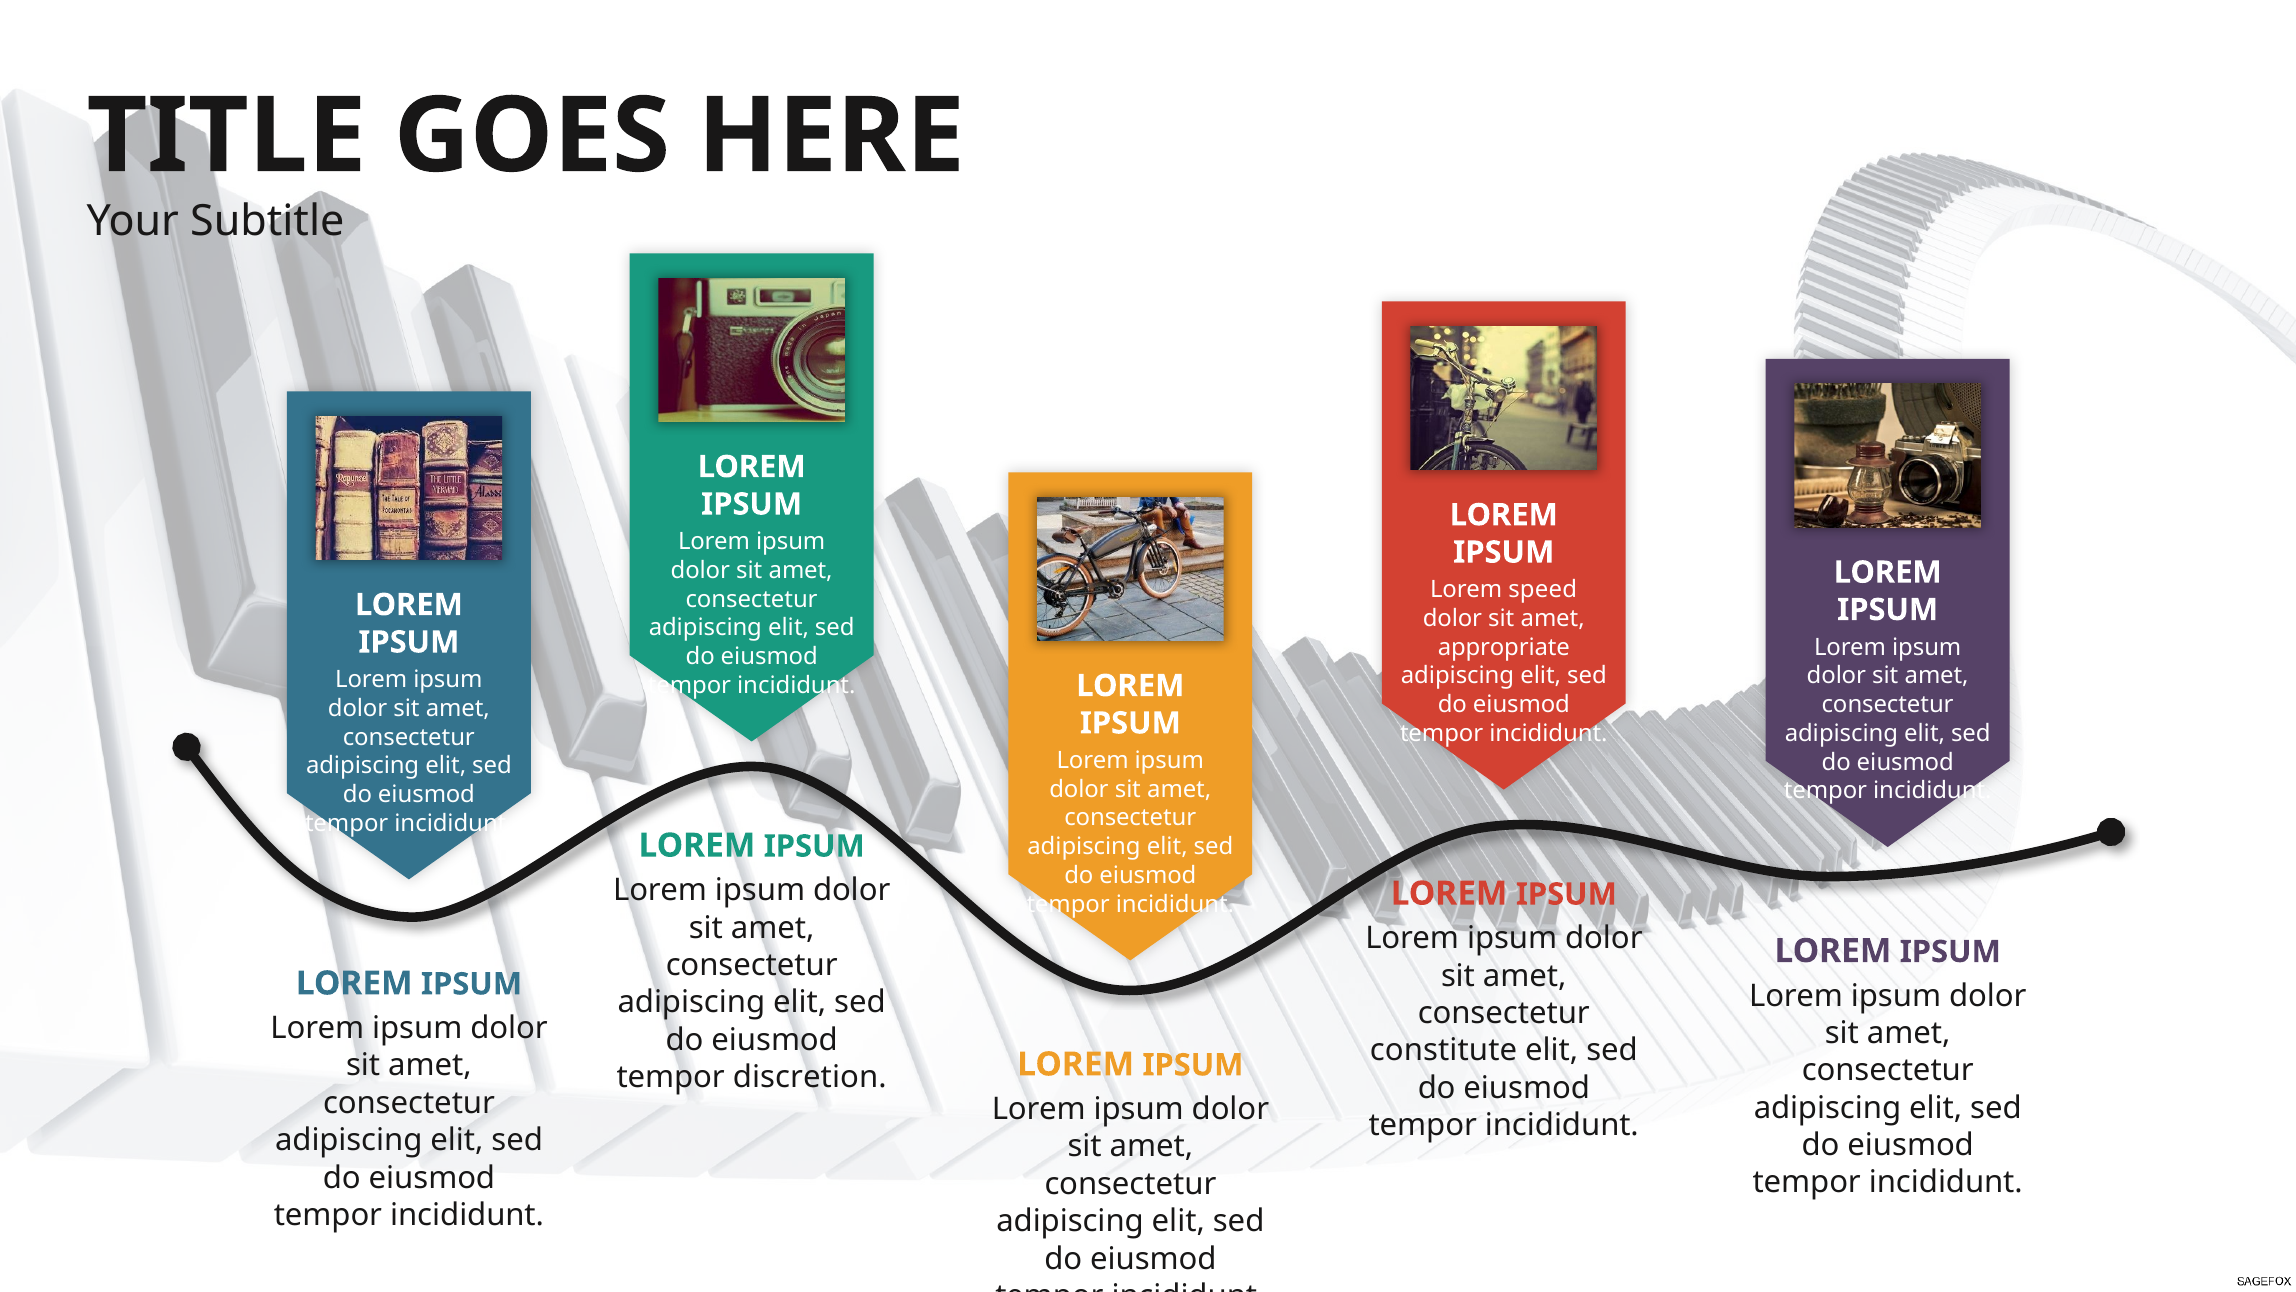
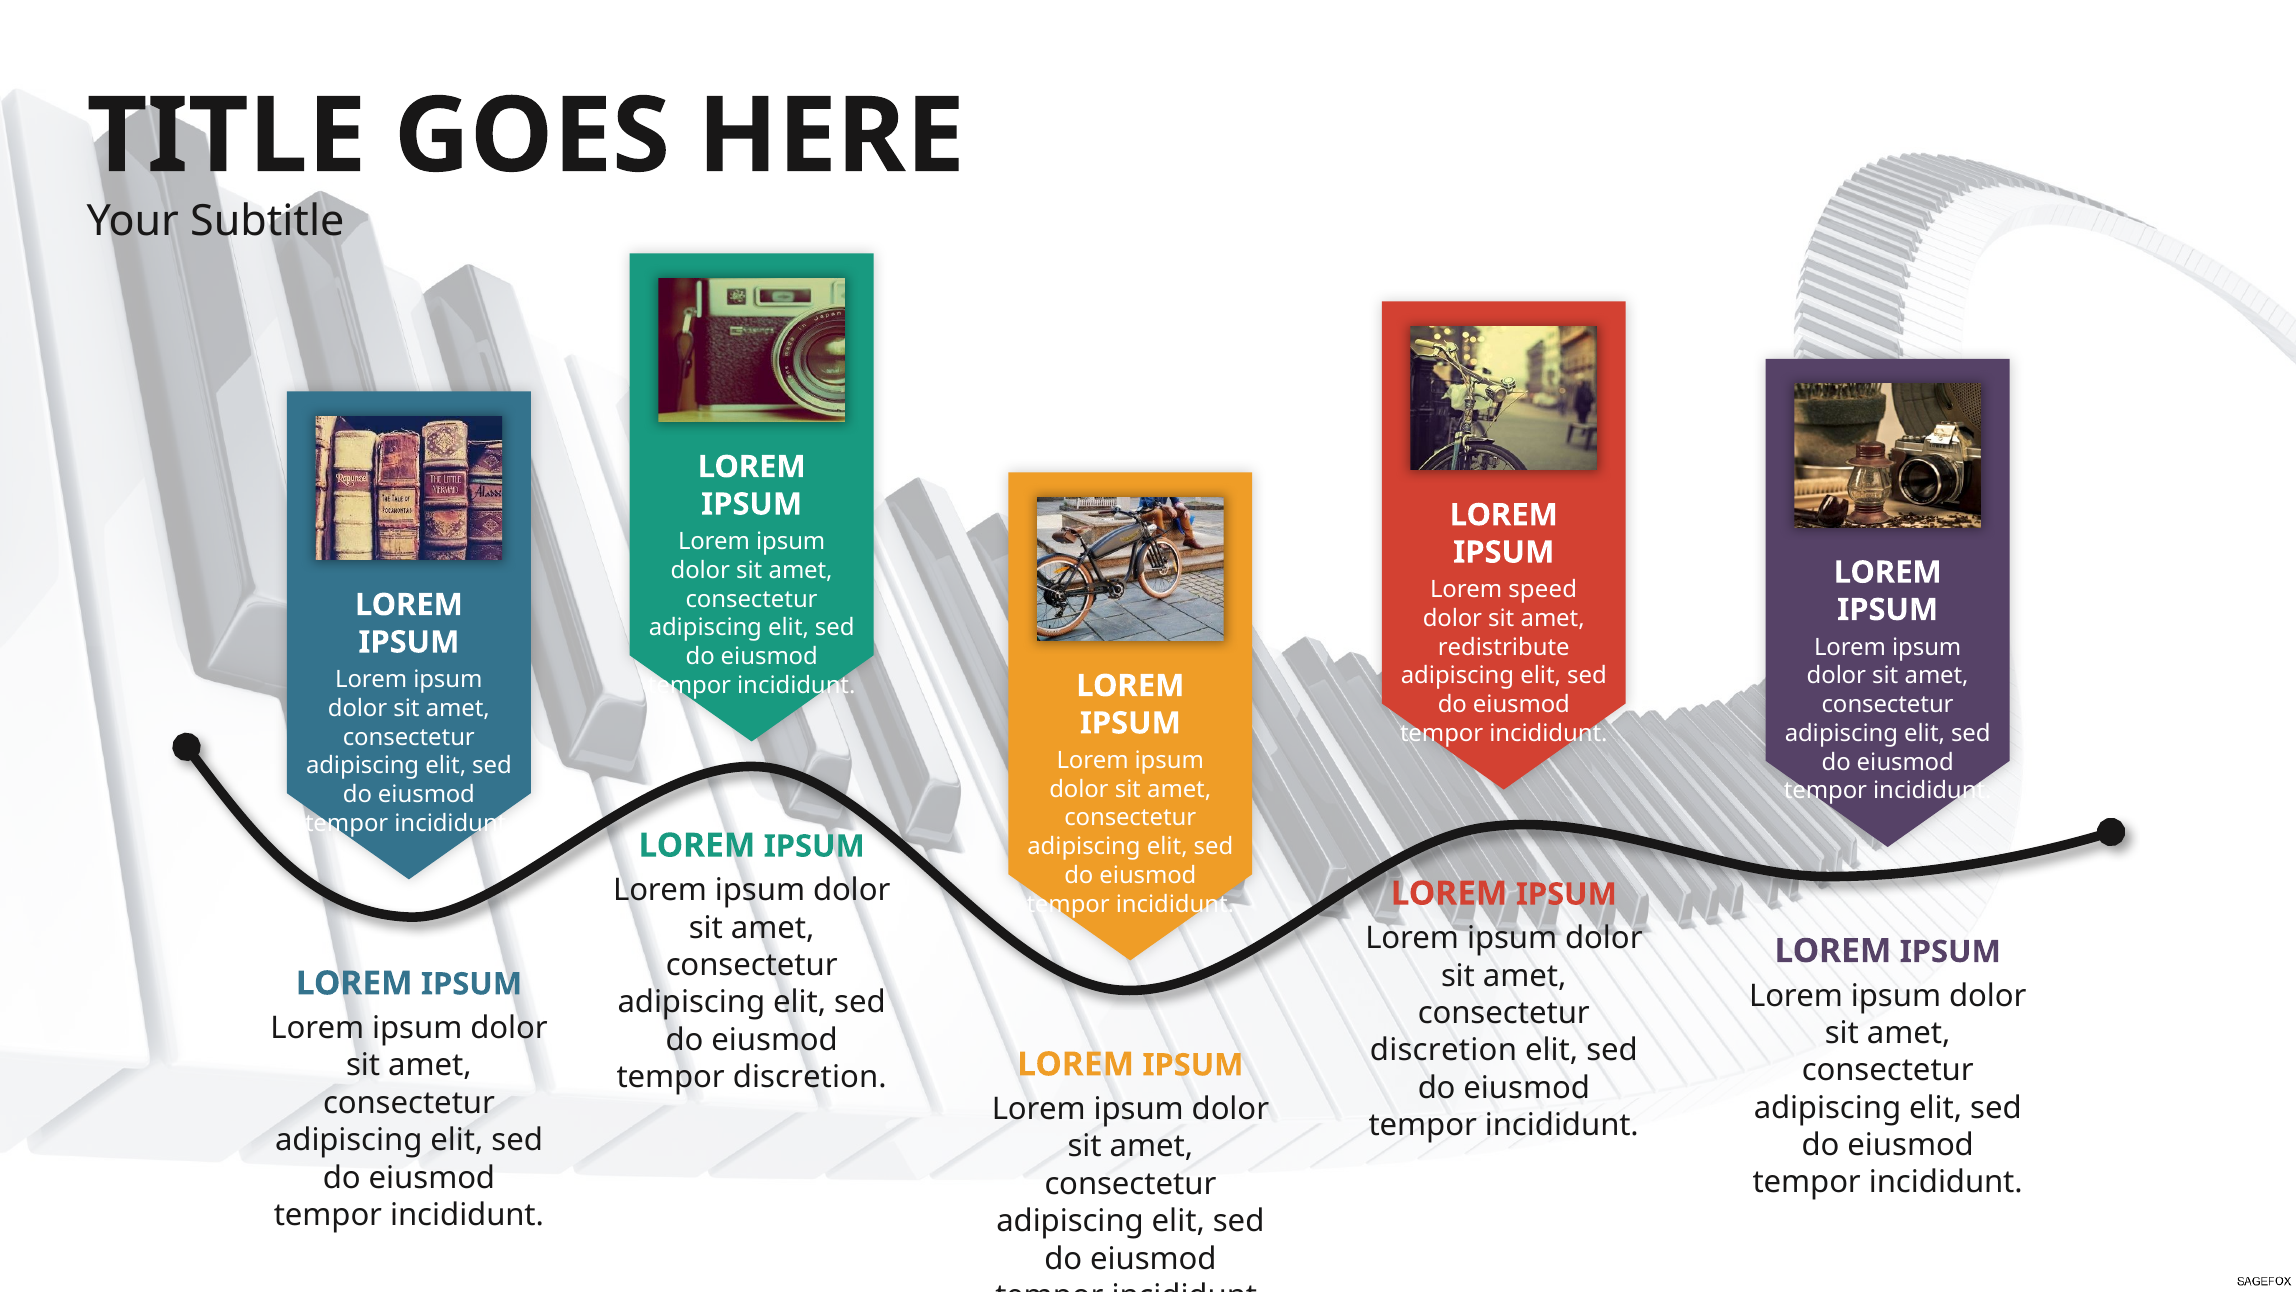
appropriate: appropriate -> redistribute
constitute at (1444, 1050): constitute -> discretion
